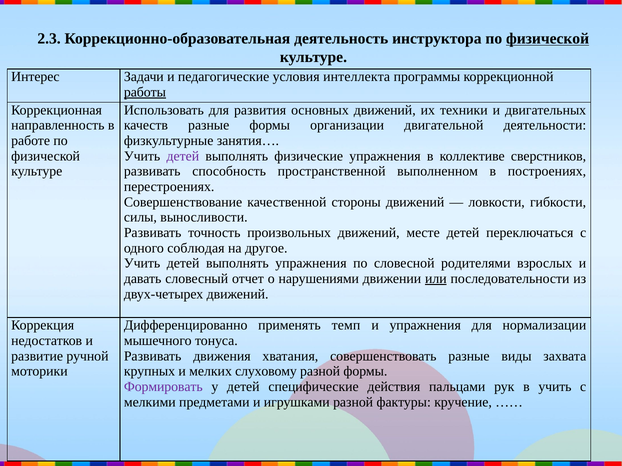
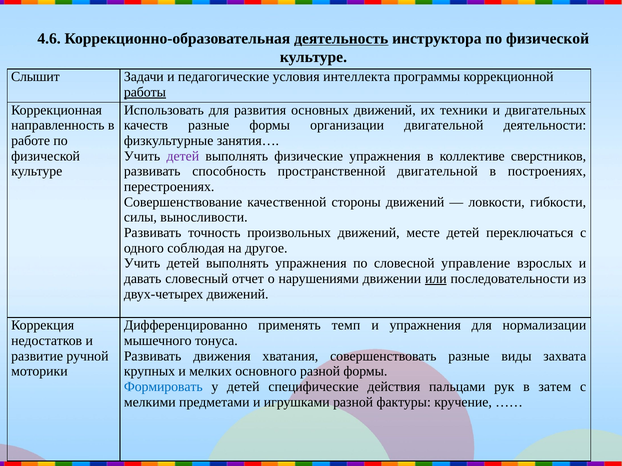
2.3: 2.3 -> 4.6
деятельность underline: none -> present
физической at (548, 39) underline: present -> none
Интерес: Интерес -> Слышит
пространственной выполненном: выполненном -> двигательной
родителями: родителями -> управление
слуховому: слуховому -> основного
Формировать colour: purple -> blue
в учить: учить -> затем
